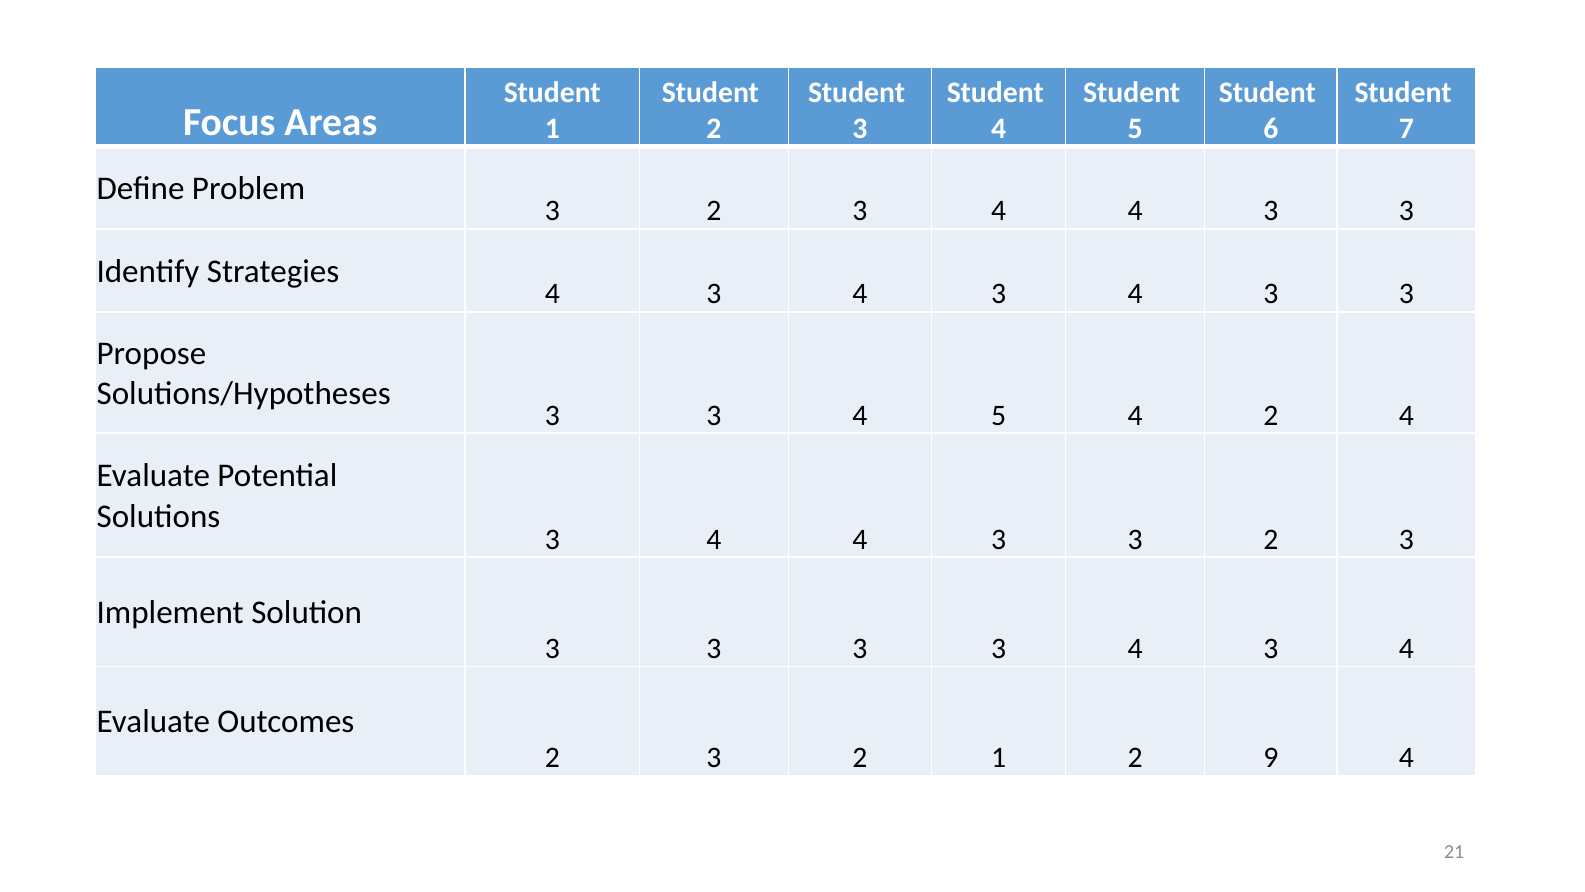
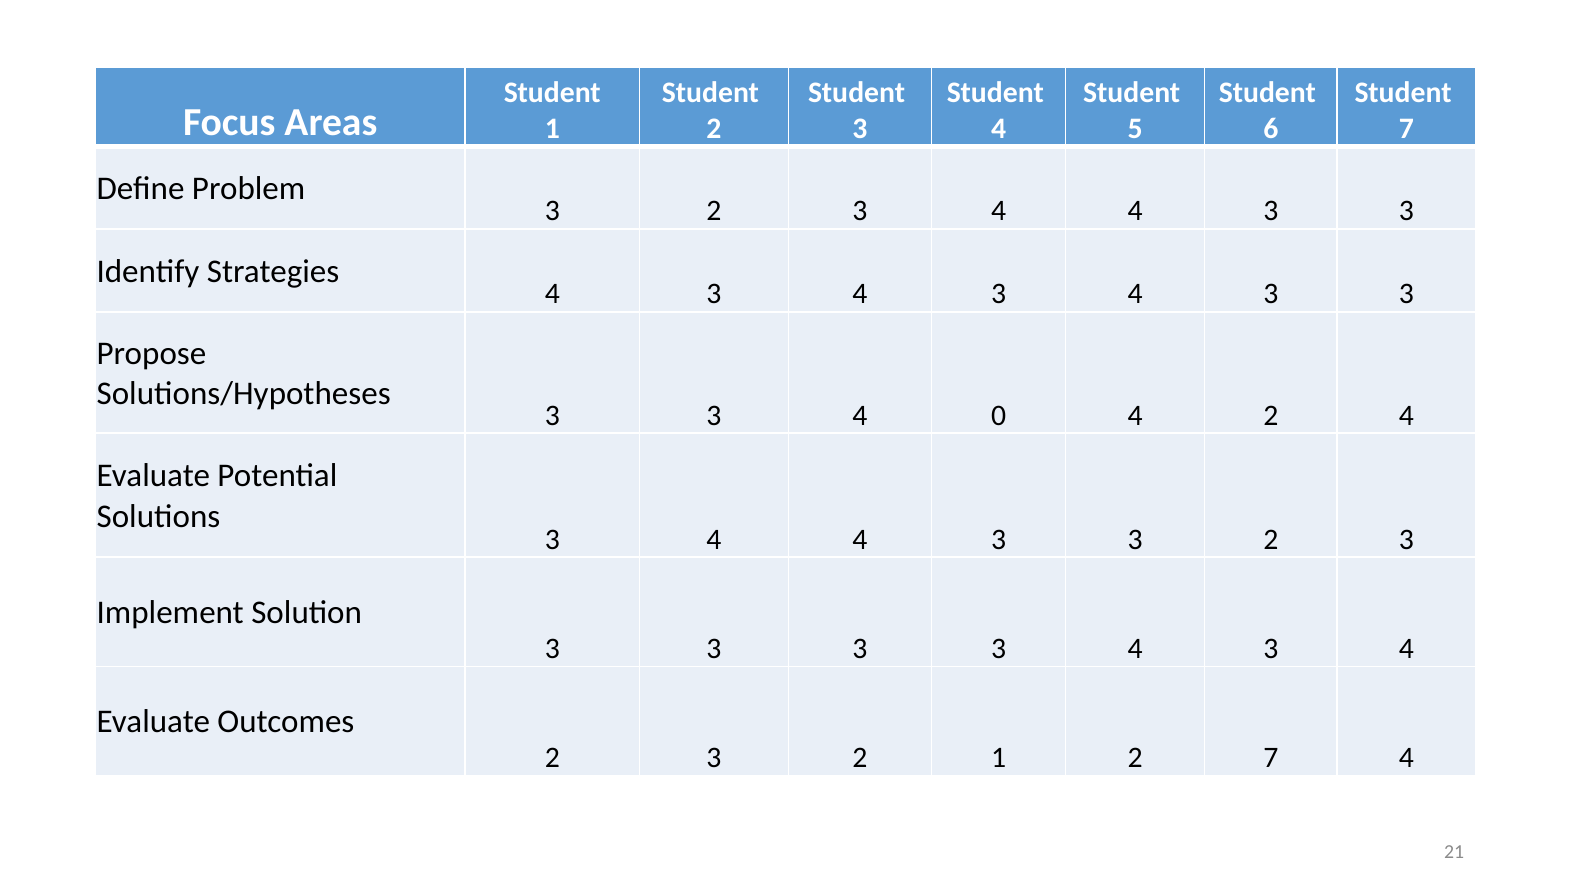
4 5: 5 -> 0
2 9: 9 -> 7
